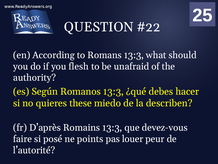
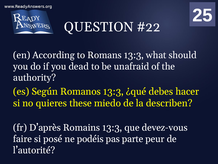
flesh: flesh -> dead
points: points -> podéis
louer: louer -> parte
